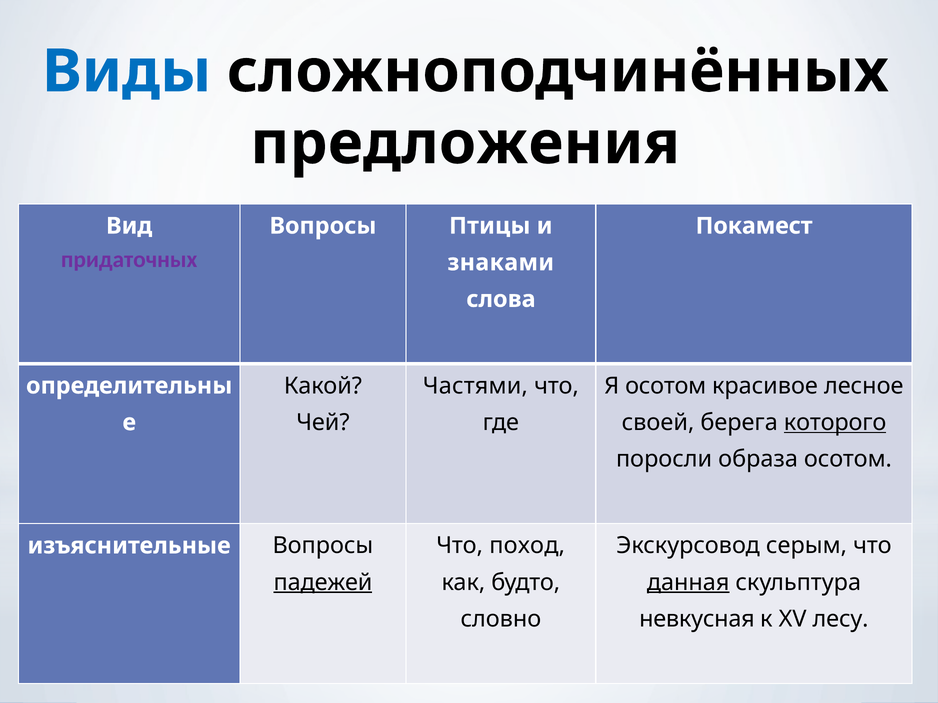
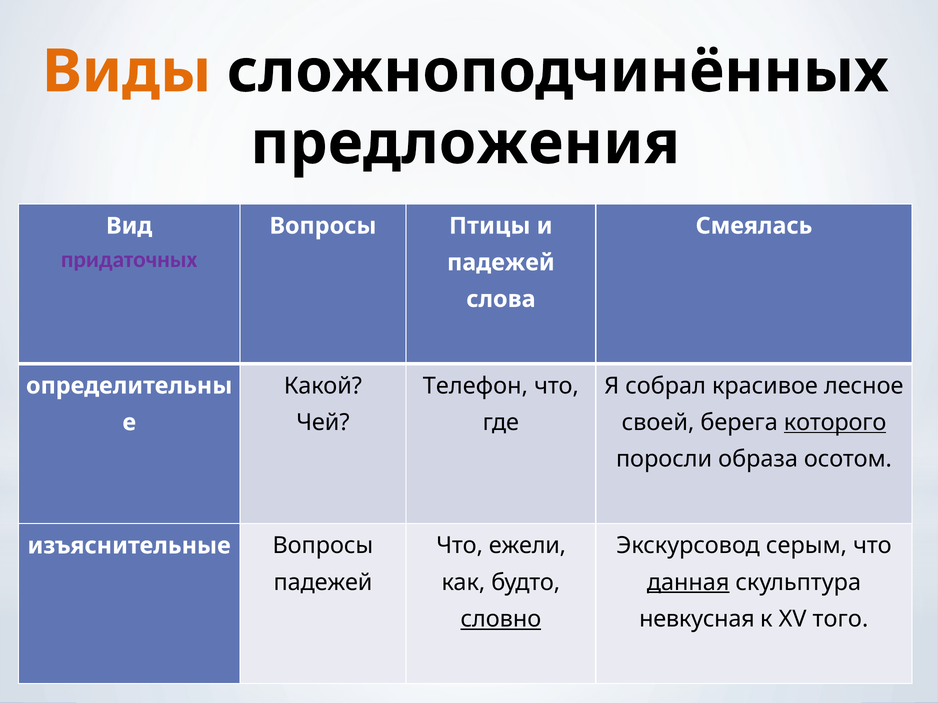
Виды colour: blue -> orange
Покамест: Покамест -> Смеялась
знаками at (501, 263): знаками -> падежей
Частями: Частями -> Телефон
Я осотом: осотом -> собрал
поход: поход -> ежели
падежей at (323, 583) underline: present -> none
словно underline: none -> present
лесу: лесу -> того
